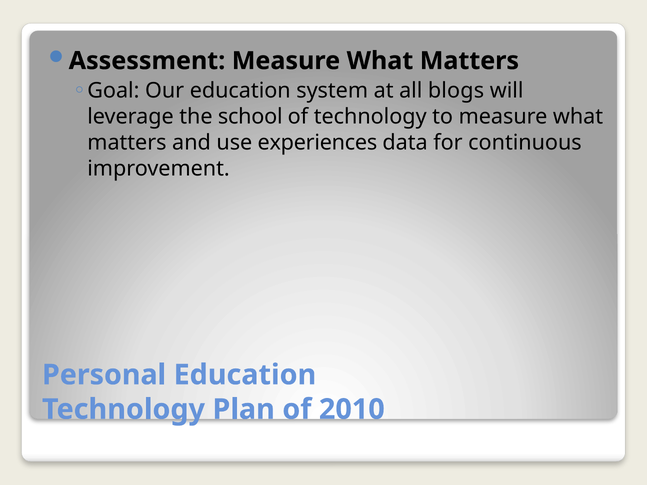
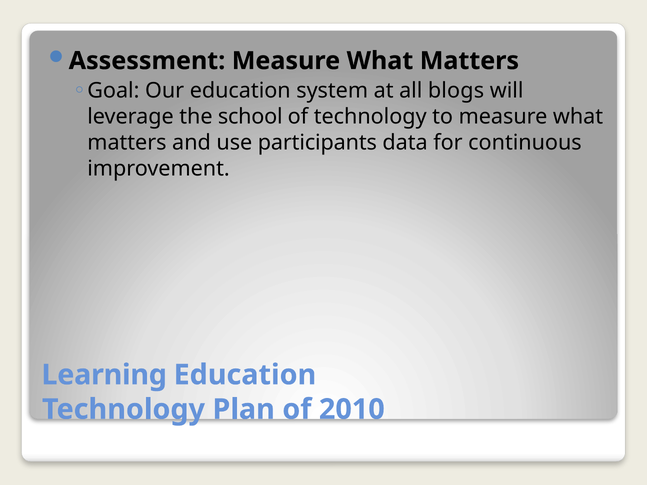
experiences: experiences -> participants
Personal: Personal -> Learning
